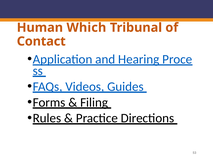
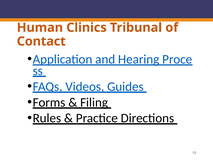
Which: Which -> Clinics
